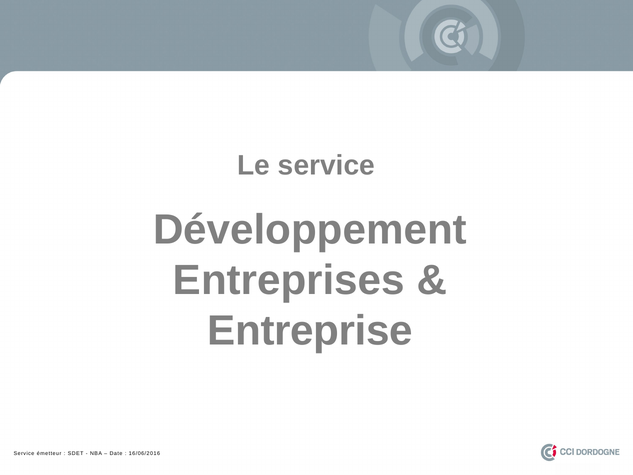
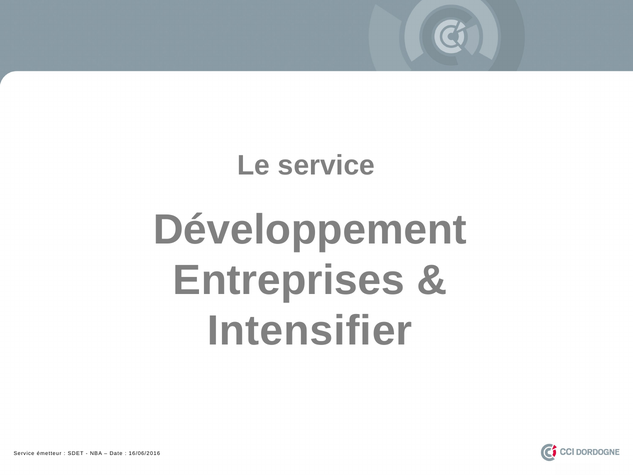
Entreprise: Entreprise -> Intensifier
